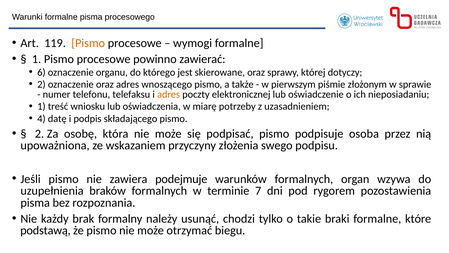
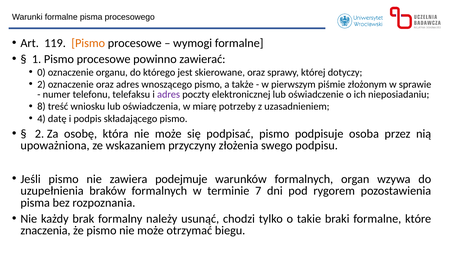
6: 6 -> 0
adres at (169, 94) colour: orange -> purple
1 at (41, 106): 1 -> 8
podstawą: podstawą -> znaczenia
